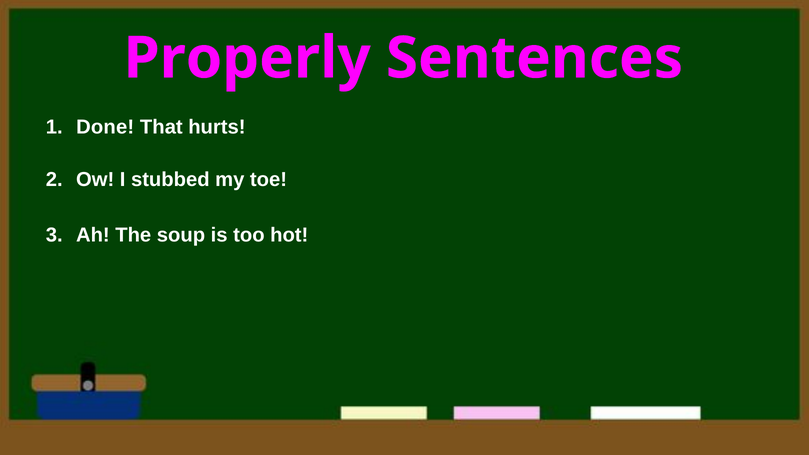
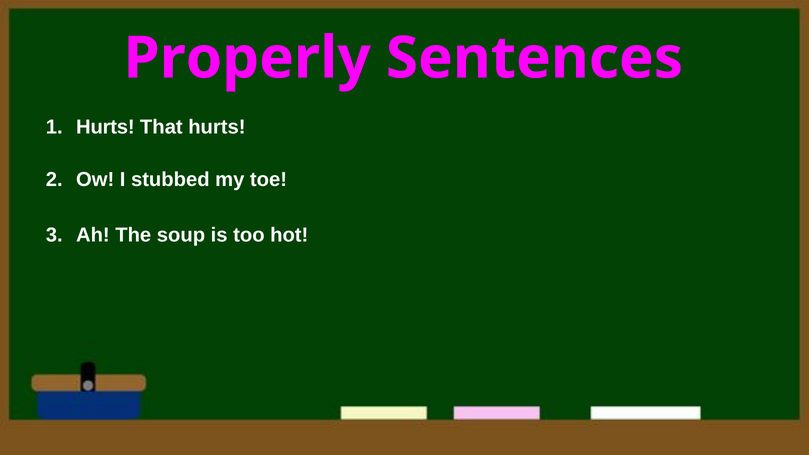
Done at (105, 127): Done -> Hurts
